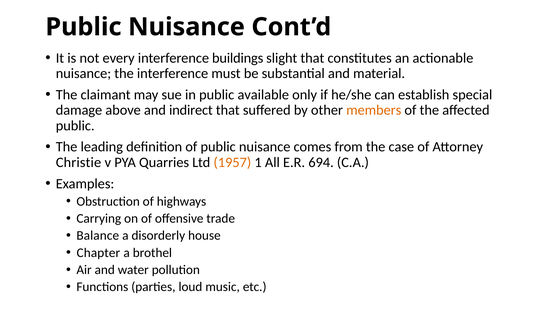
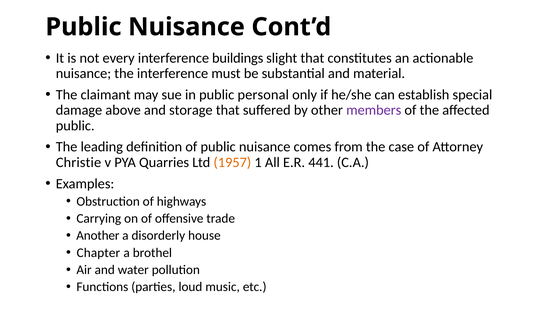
available: available -> personal
indirect: indirect -> storage
members colour: orange -> purple
694: 694 -> 441
Balance: Balance -> Another
